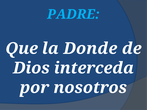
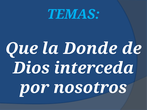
PADRE: PADRE -> TEMAS
